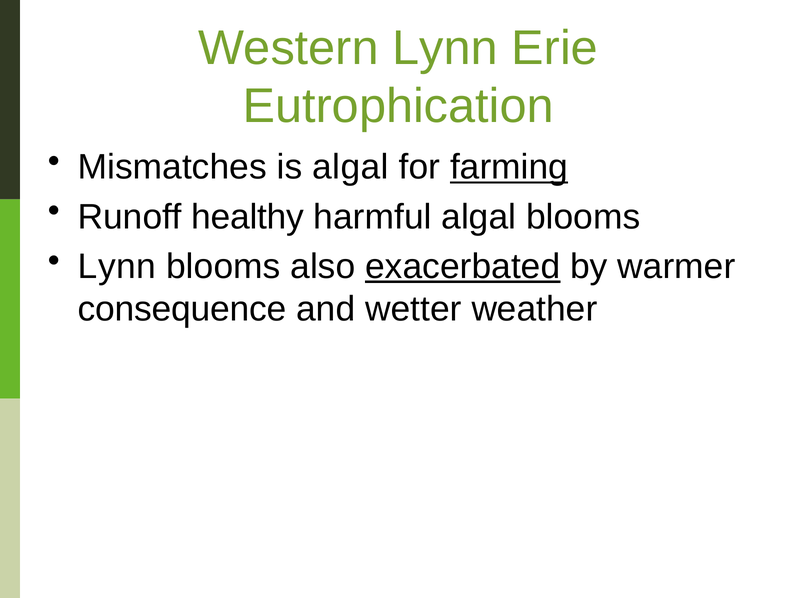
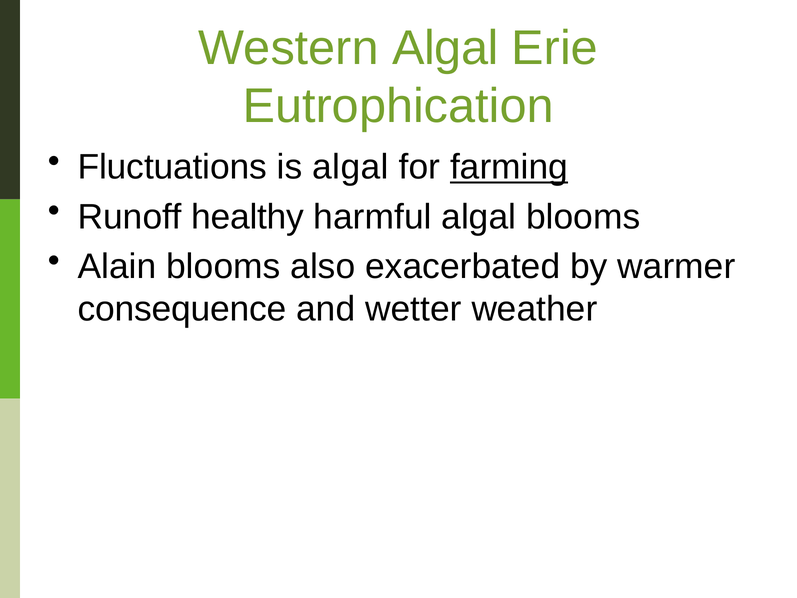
Western Lynn: Lynn -> Algal
Mismatches: Mismatches -> Fluctuations
Lynn at (117, 266): Lynn -> Alain
exacerbated underline: present -> none
